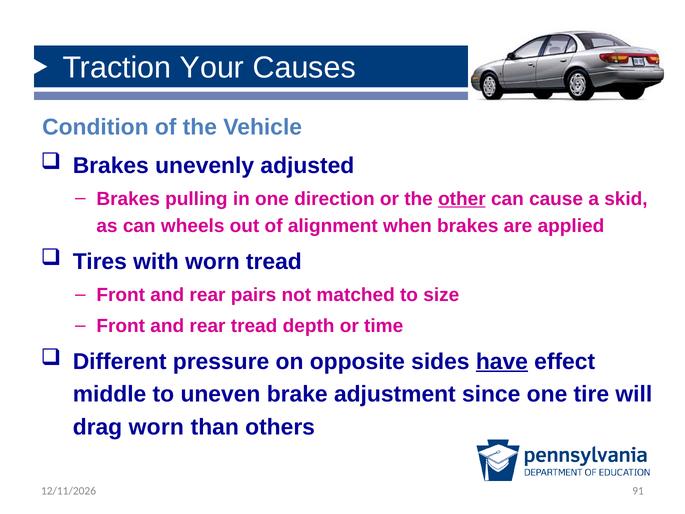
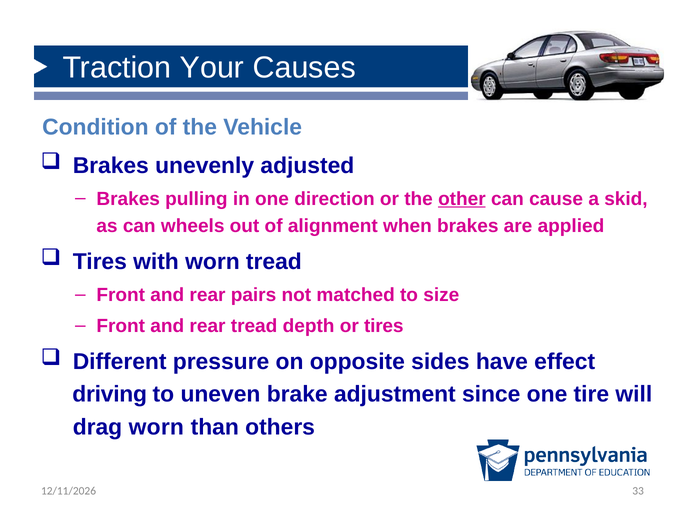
or time: time -> tires
have underline: present -> none
middle: middle -> driving
91: 91 -> 33
